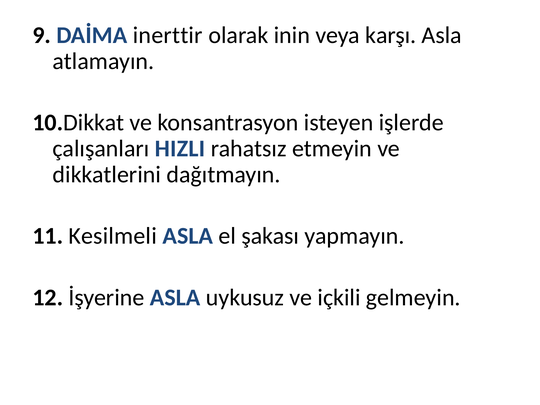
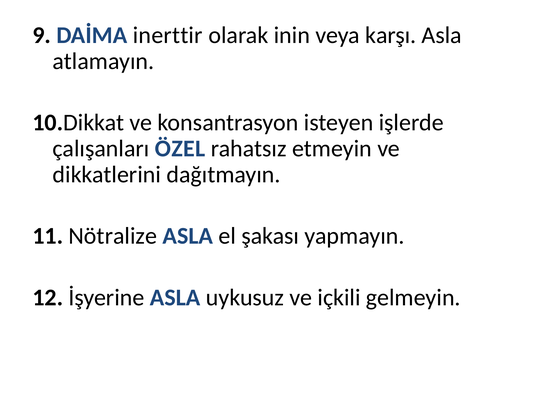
HIZLI: HIZLI -> ÖZEL
Kesilmeli: Kesilmeli -> Nötralize
